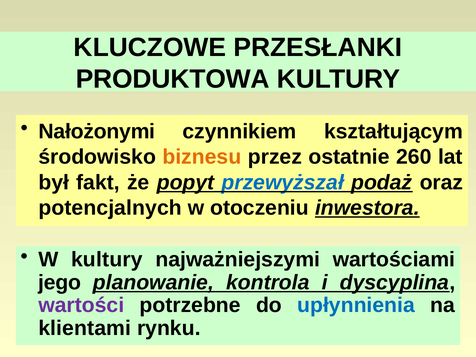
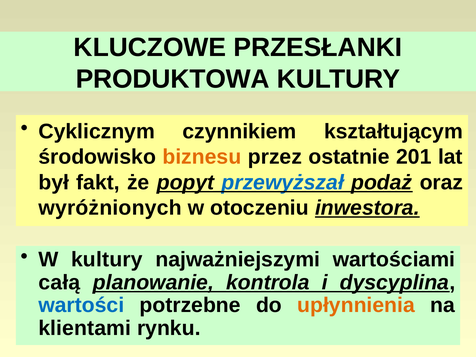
Nałożonymi: Nałożonymi -> Cyklicznym
260: 260 -> 201
potencjalnych: potencjalnych -> wyróżnionych
jego: jego -> całą
wartości colour: purple -> blue
upłynnienia colour: blue -> orange
